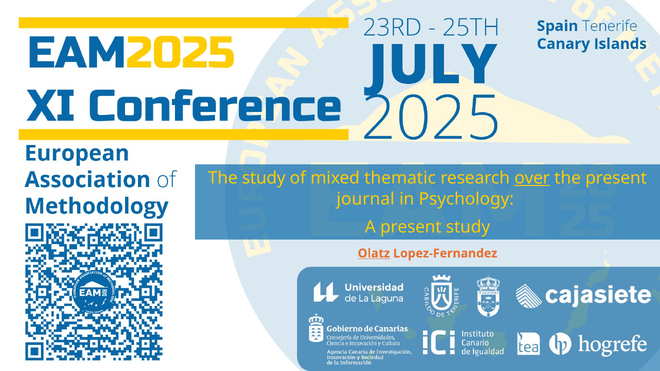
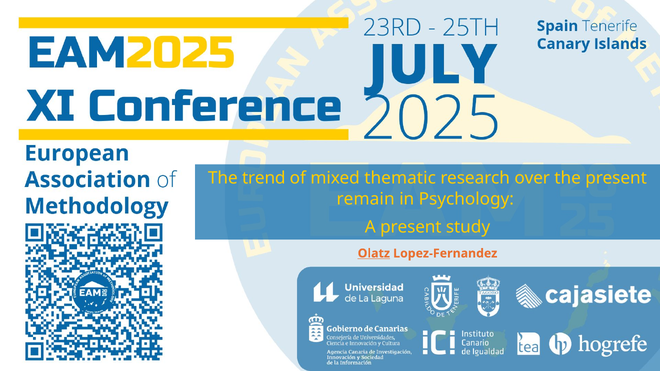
The study: study -> trend
over underline: present -> none
journal: journal -> remain
